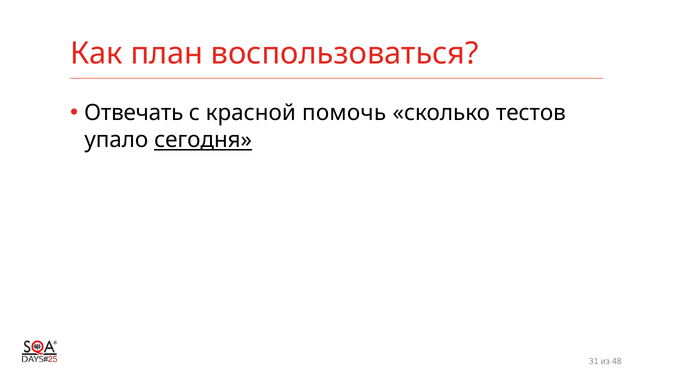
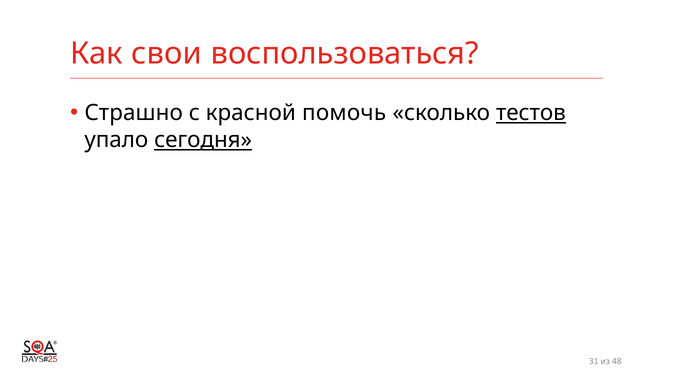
план: план -> свои
Отвечать: Отвечать -> Страшно
тестов underline: none -> present
